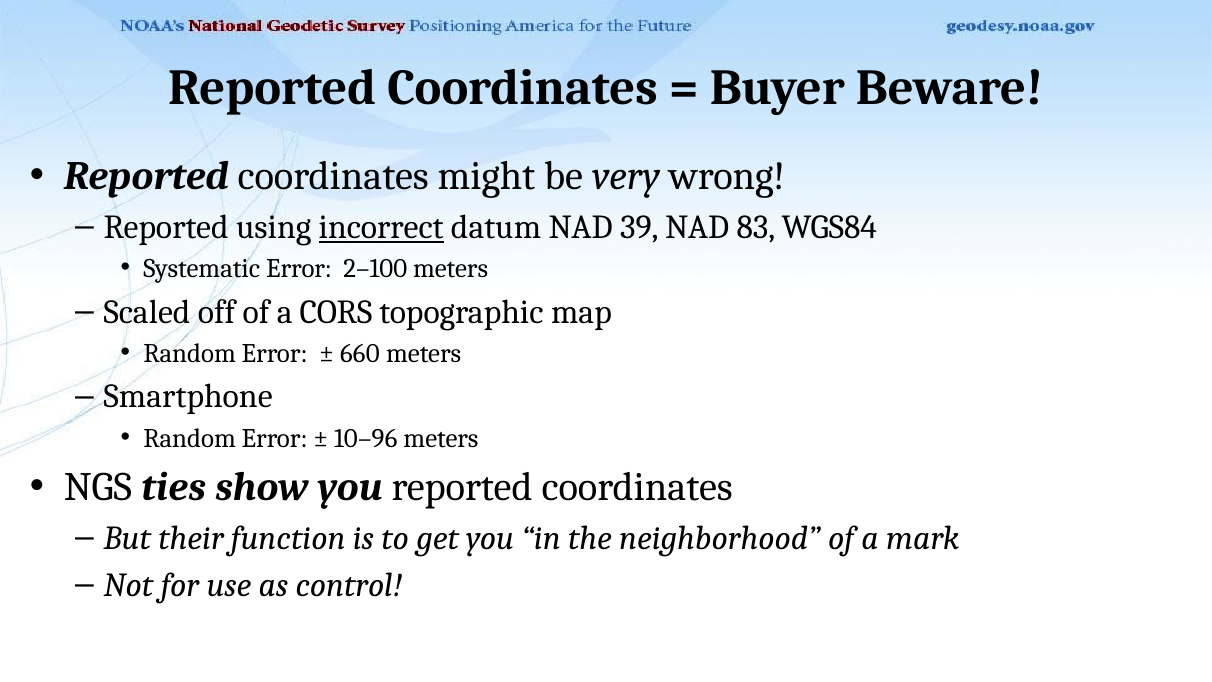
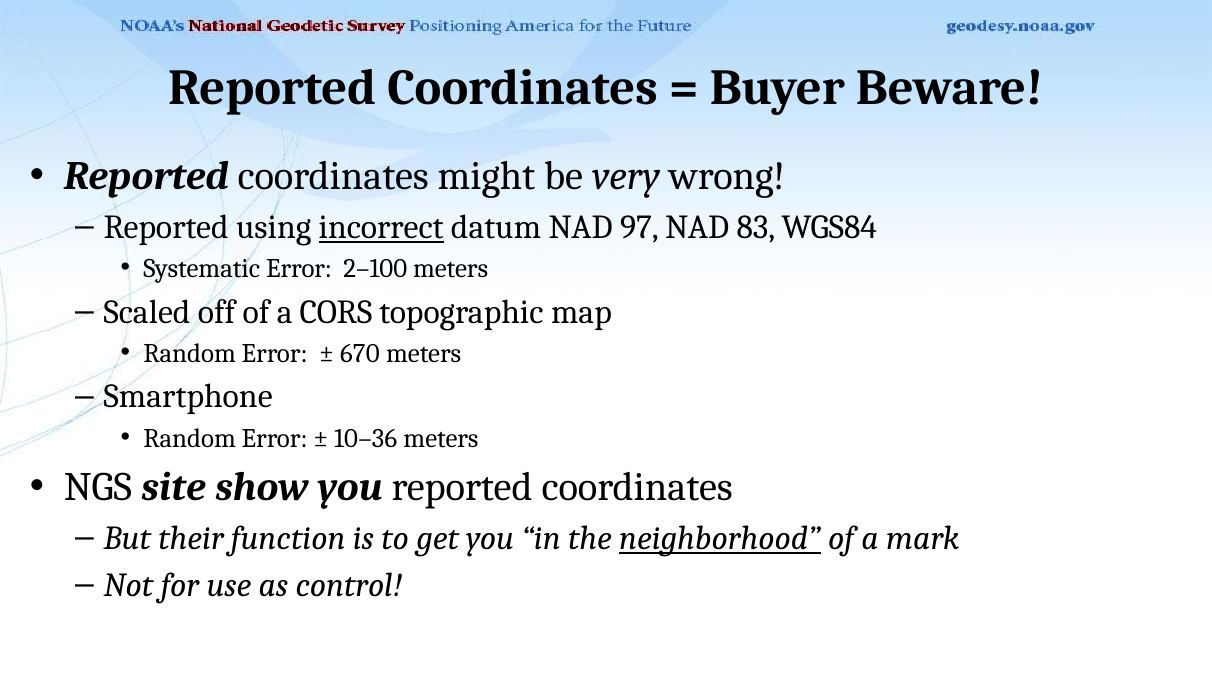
39: 39 -> 97
660: 660 -> 670
10–96: 10–96 -> 10–36
ties: ties -> site
neighborhood underline: none -> present
